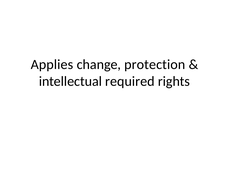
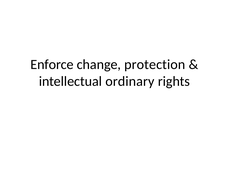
Applies: Applies -> Enforce
required: required -> ordinary
